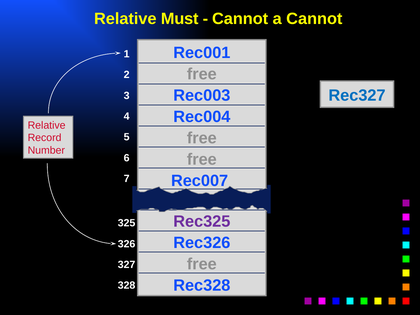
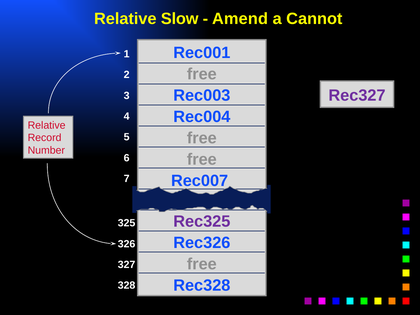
Must: Must -> Slow
Cannot at (240, 19): Cannot -> Amend
Rec327 colour: blue -> purple
